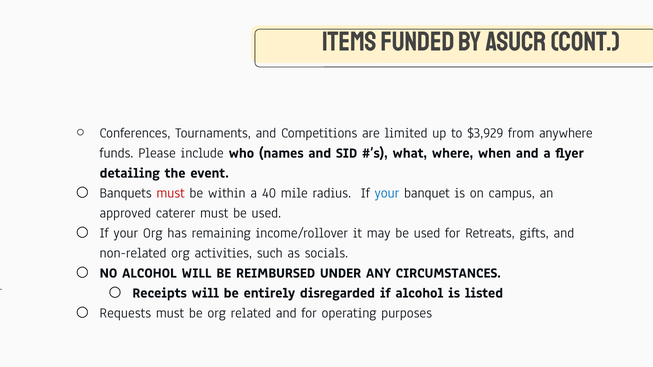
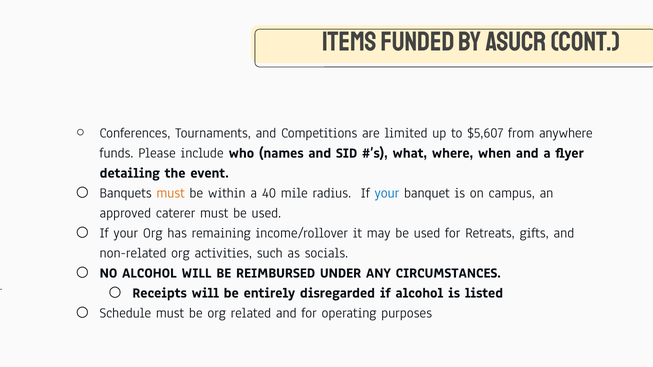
$3,929: $3,929 -> $5,607
must at (171, 193) colour: red -> orange
Requests: Requests -> Schedule
